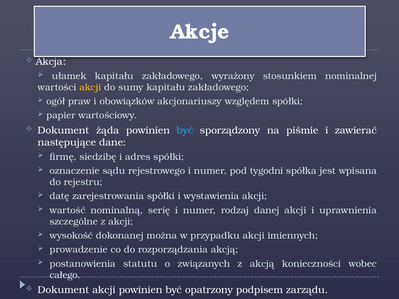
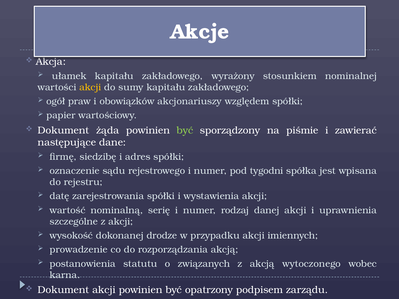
być at (185, 130) colour: light blue -> light green
można: można -> drodze
konieczności: konieczności -> wytoczonego
całego: całego -> karna
